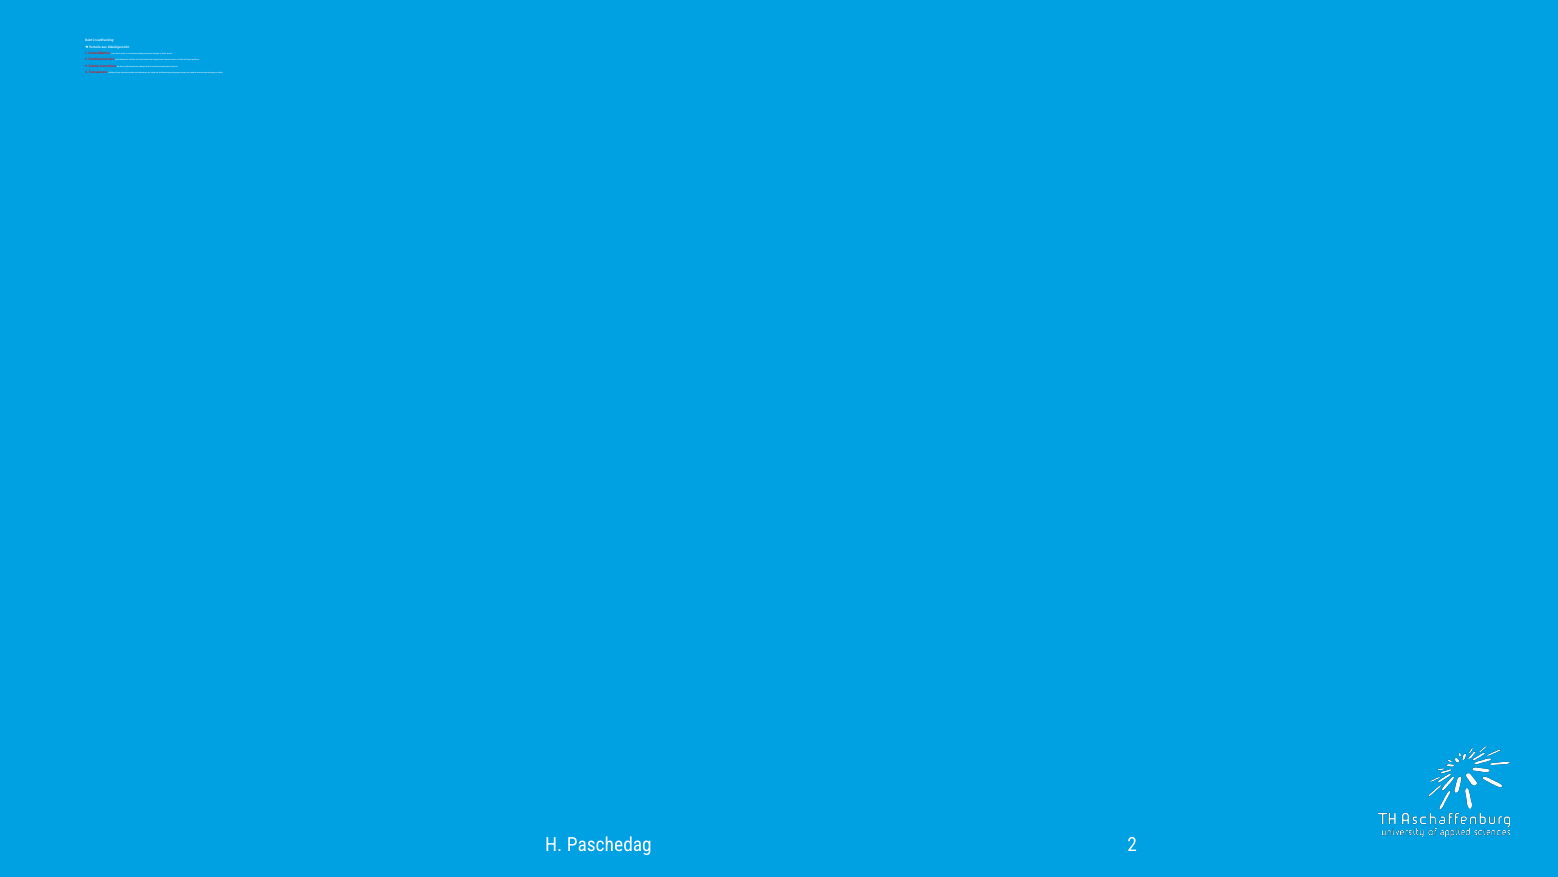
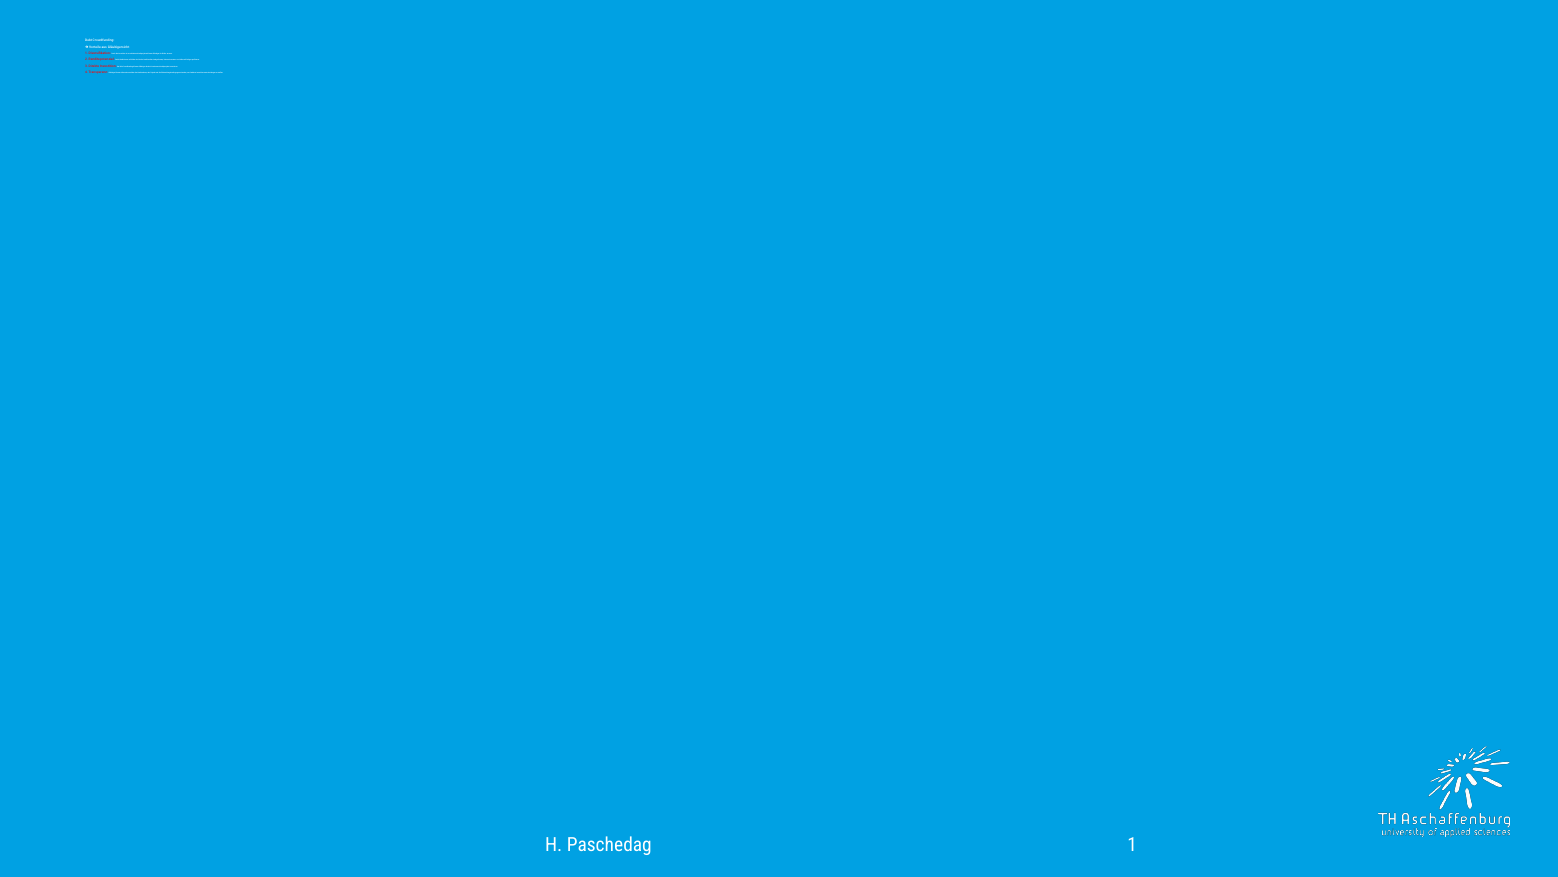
Paschedag 2: 2 -> 1
